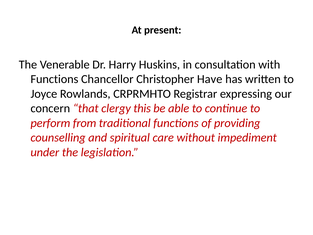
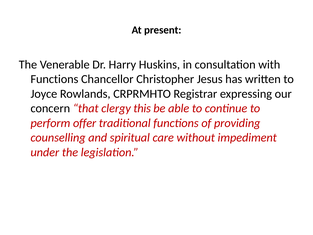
Have: Have -> Jesus
from: from -> offer
